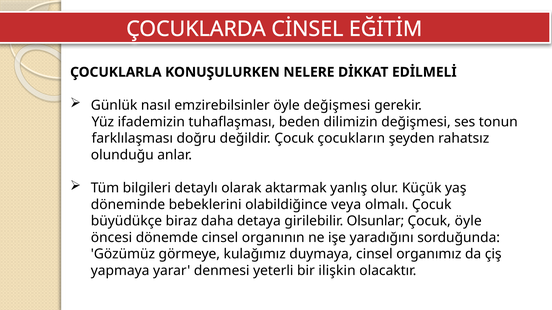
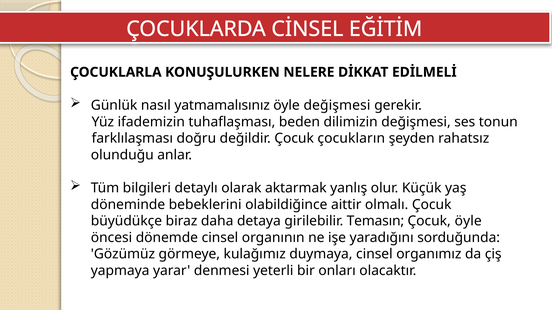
emzirebilsinler: emzirebilsinler -> yatmamalısınız
veya: veya -> aittir
Olsunlar: Olsunlar -> Temasın
ilişkin: ilişkin -> onları
